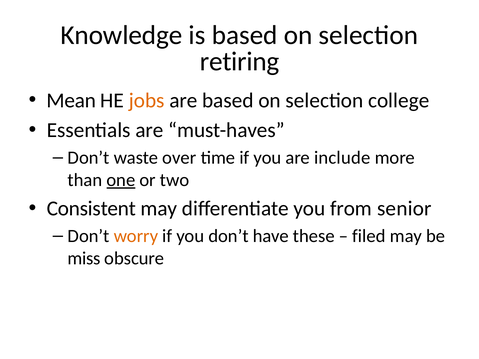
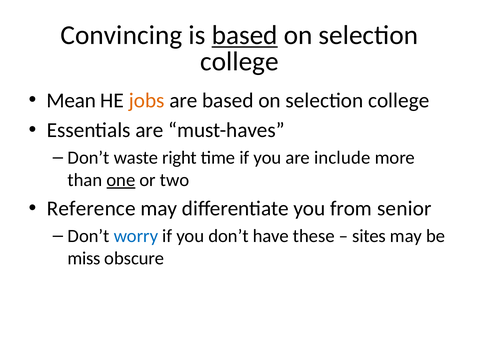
Knowledge: Knowledge -> Convincing
based at (245, 35) underline: none -> present
retiring at (240, 61): retiring -> college
over: over -> right
Consistent: Consistent -> Reference
worry colour: orange -> blue
filed: filed -> sites
